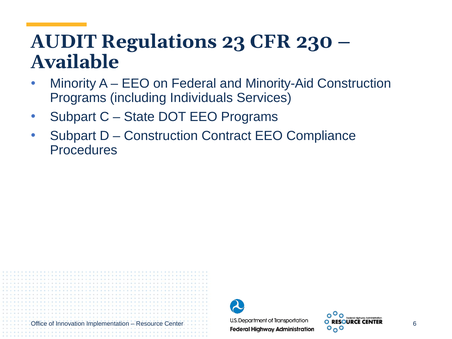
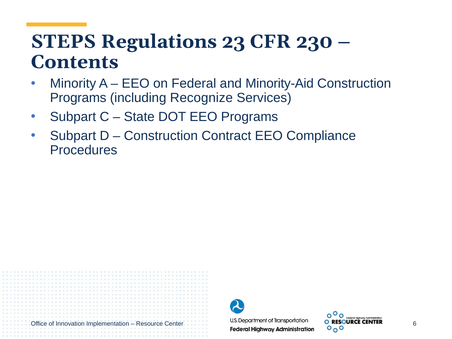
AUDIT: AUDIT -> STEPS
Available: Available -> Contents
Individuals: Individuals -> Recognize
